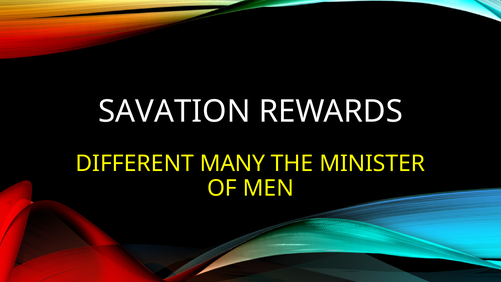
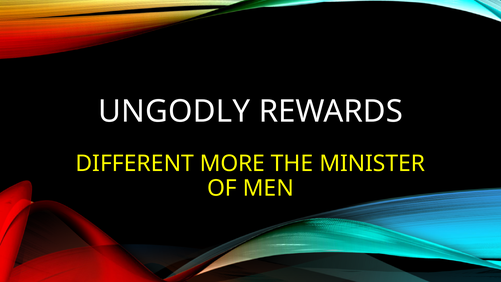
SAVATION: SAVATION -> UNGODLY
MANY: MANY -> MORE
